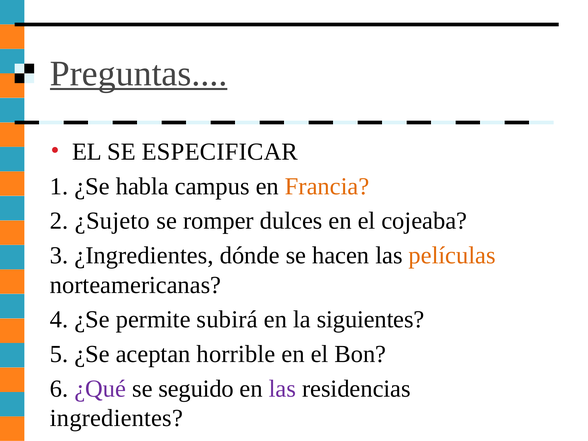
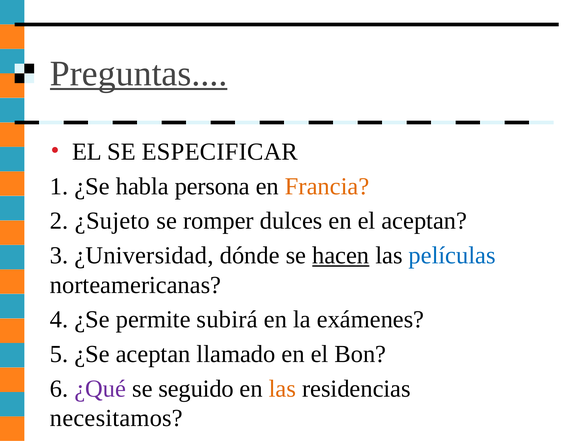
campus: campus -> persona
el cojeaba: cojeaba -> aceptan
¿Ingredientes: ¿Ingredientes -> ¿Universidad
hacen underline: none -> present
películas colour: orange -> blue
siguientes: siguientes -> exámenes
horrible: horrible -> llamado
las at (282, 389) colour: purple -> orange
ingredientes: ingredientes -> necesitamos
